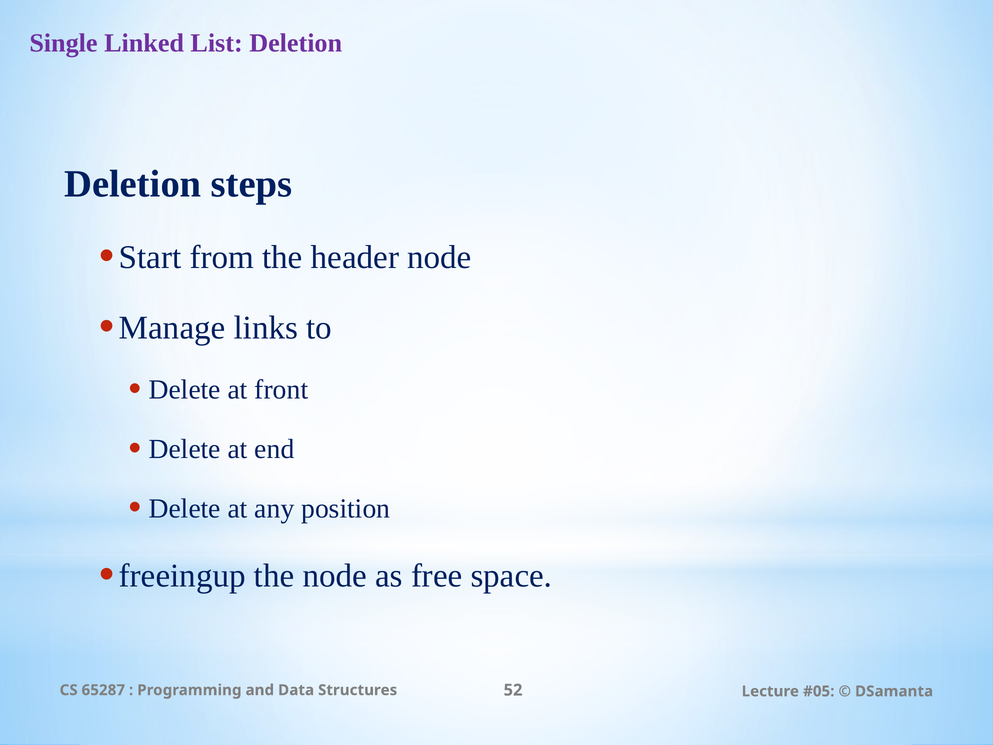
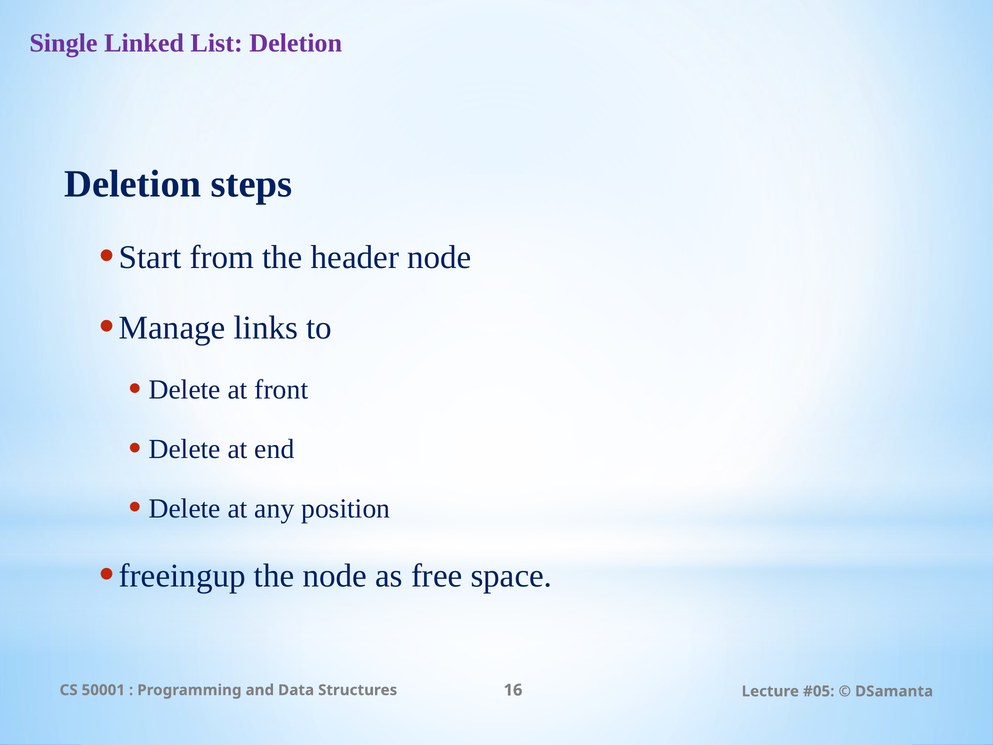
65287: 65287 -> 50001
52: 52 -> 16
